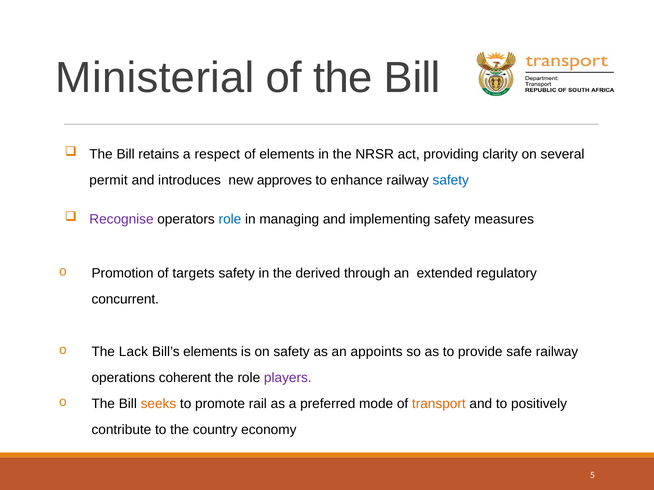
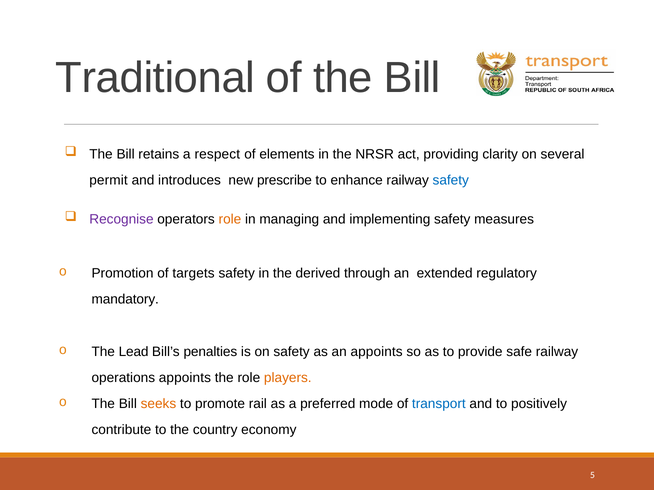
Ministerial: Ministerial -> Traditional
approves: approves -> prescribe
role at (230, 219) colour: blue -> orange
concurrent: concurrent -> mandatory
Lack: Lack -> Lead
Bill’s elements: elements -> penalties
operations coherent: coherent -> appoints
players colour: purple -> orange
transport colour: orange -> blue
